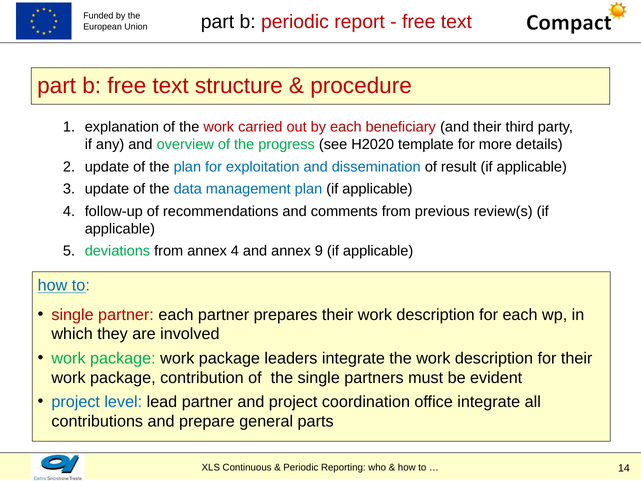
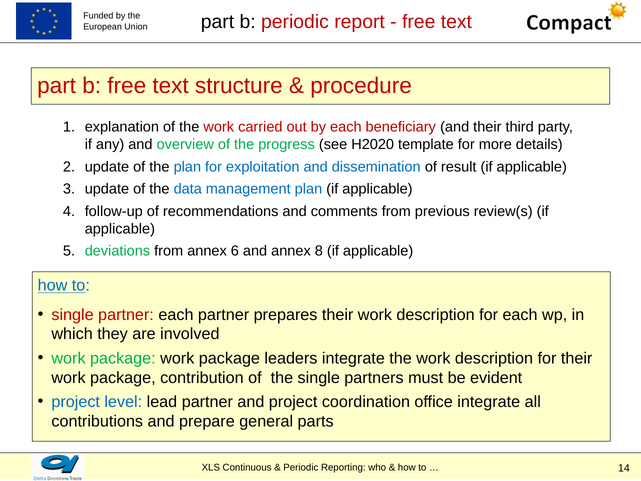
annex 4: 4 -> 6
9: 9 -> 8
